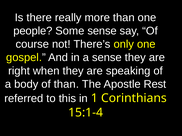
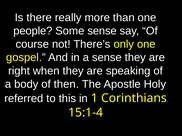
of than: than -> then
Rest: Rest -> Holy
